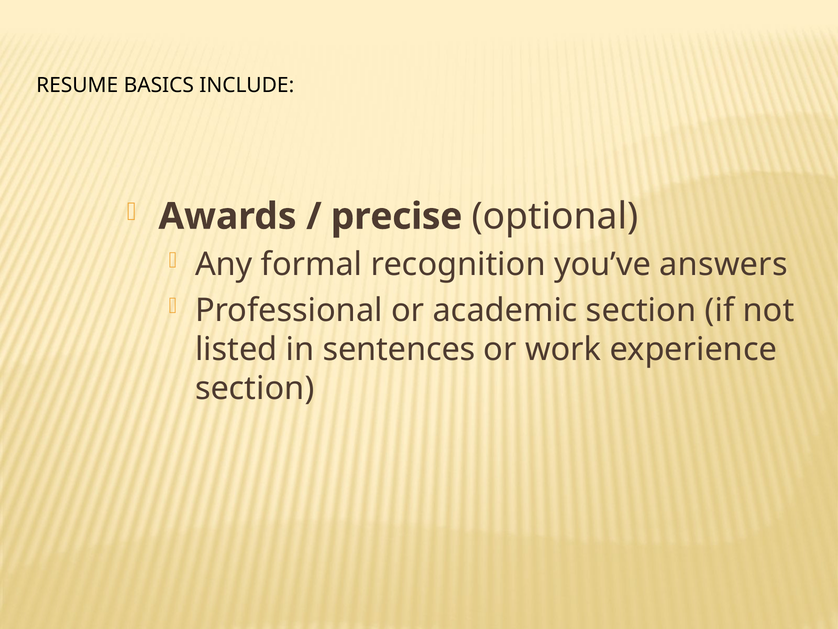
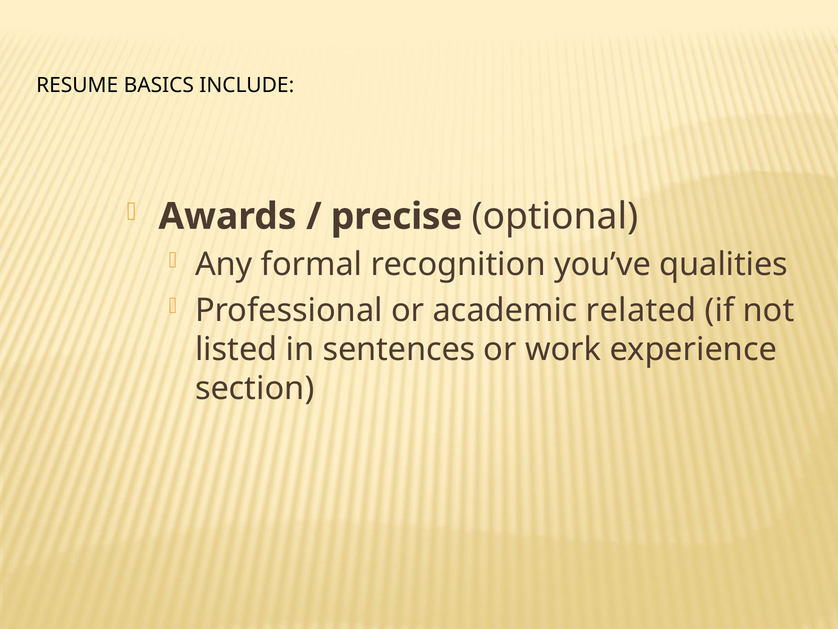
answers: answers -> qualities
academic section: section -> related
